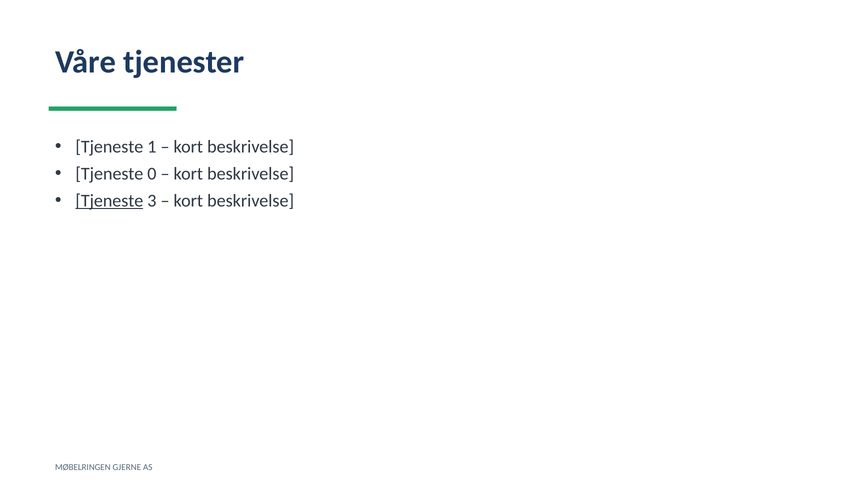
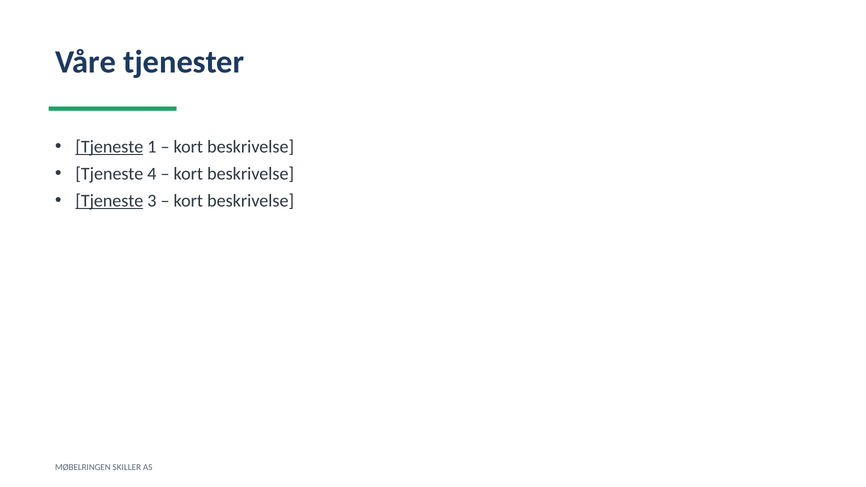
Tjeneste at (109, 147) underline: none -> present
0: 0 -> 4
GJERNE: GJERNE -> SKILLER
